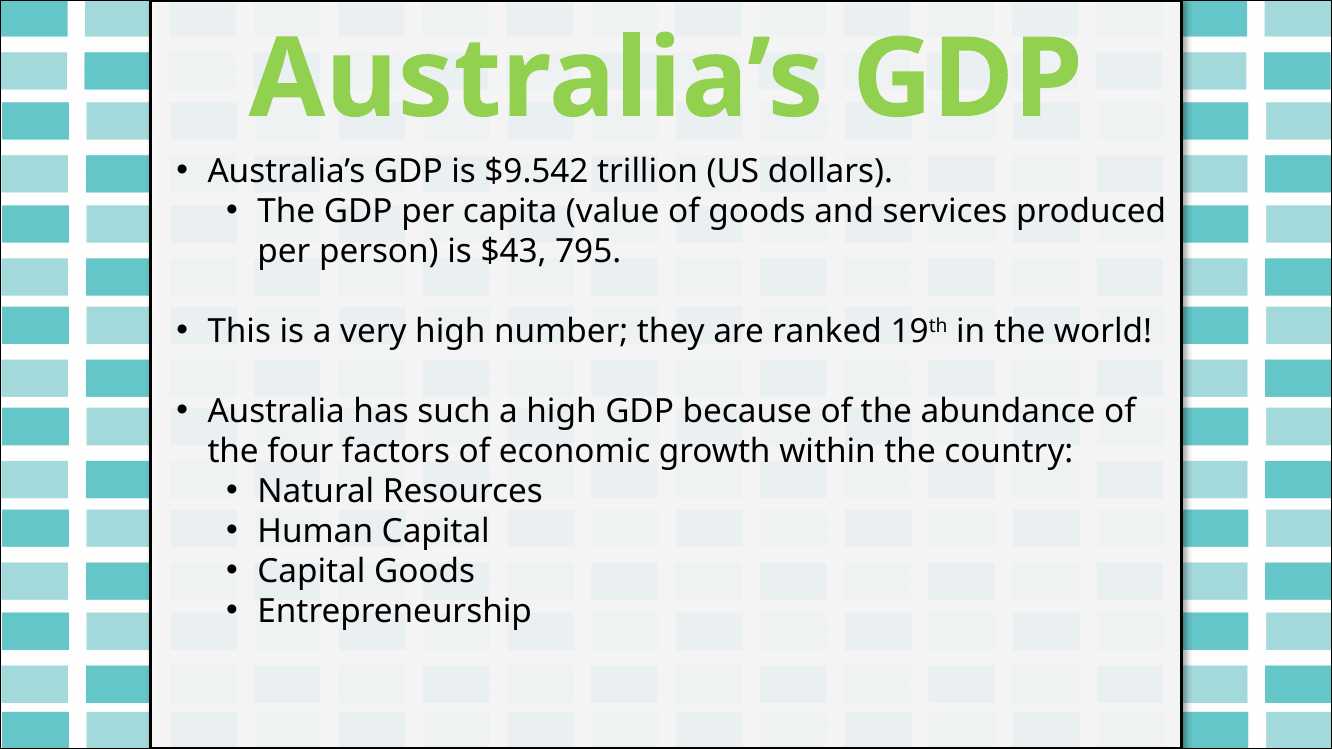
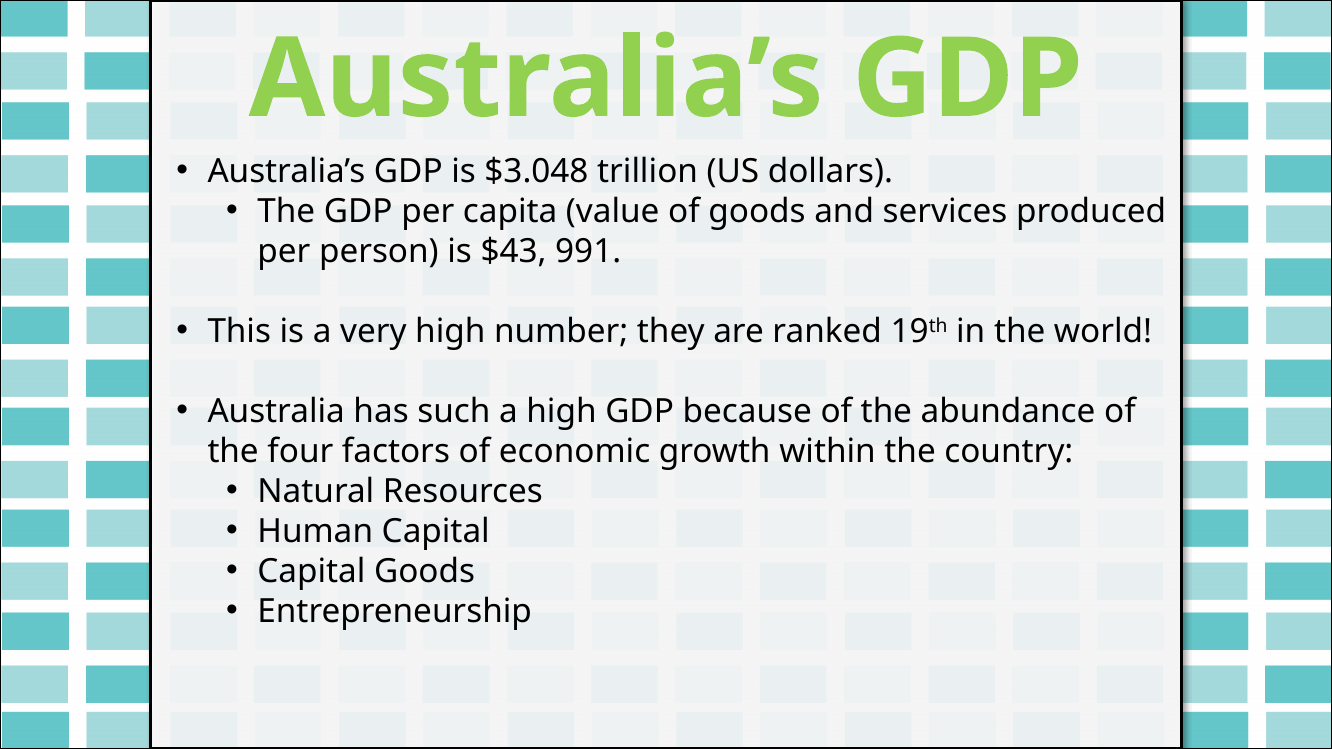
$9.542: $9.542 -> $3.048
795: 795 -> 991
